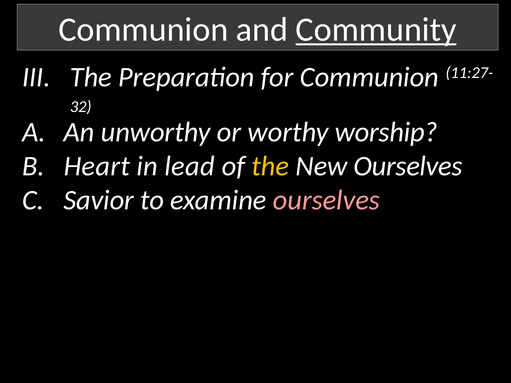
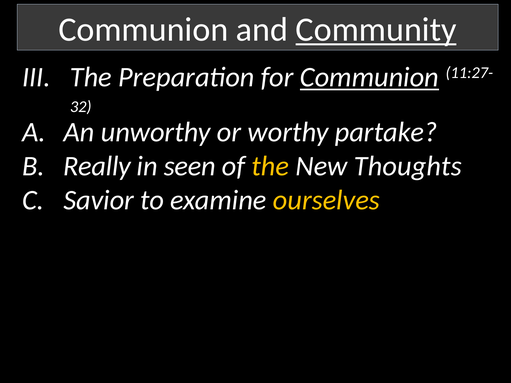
Communion at (369, 77) underline: none -> present
worship: worship -> partake
Heart: Heart -> Really
lead: lead -> seen
New Ourselves: Ourselves -> Thoughts
ourselves at (326, 200) colour: pink -> yellow
